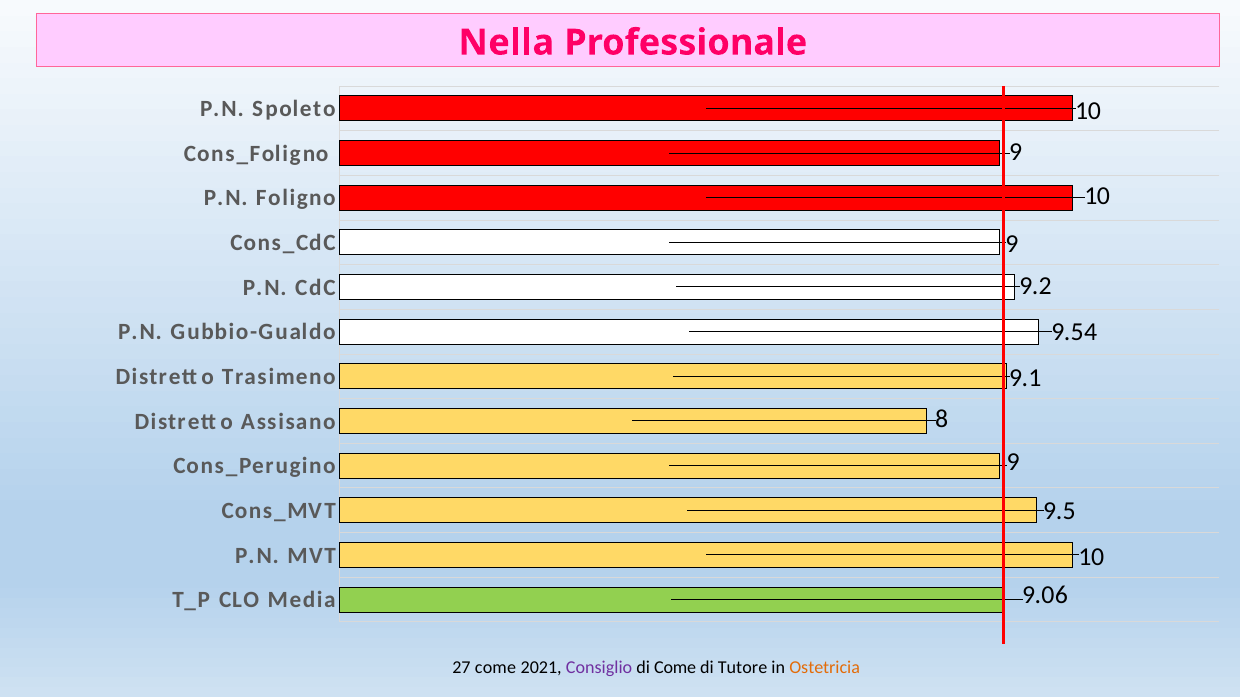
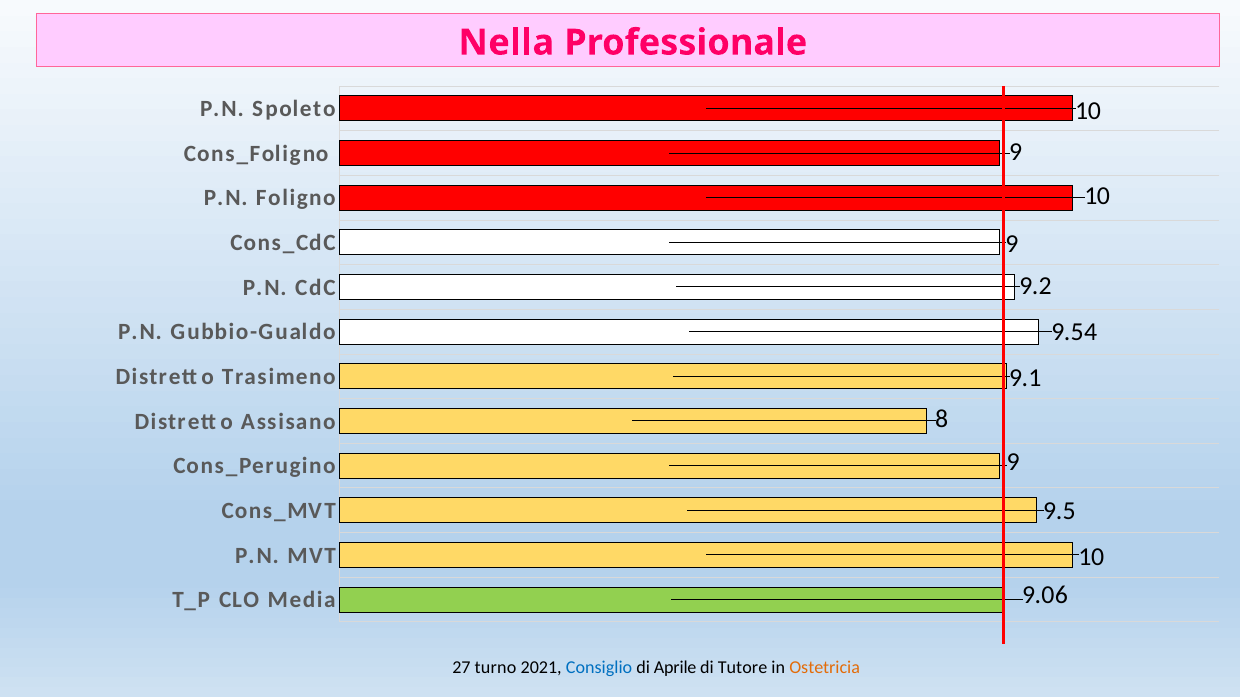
27 come: come -> turno
Consiglio colour: purple -> blue
di Come: Come -> Aprile
